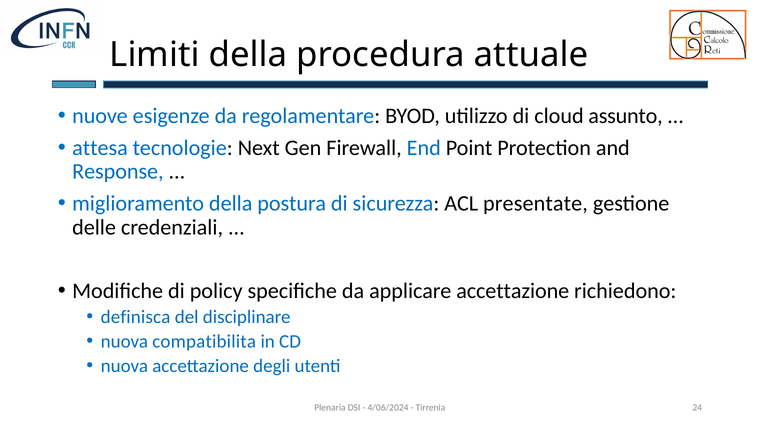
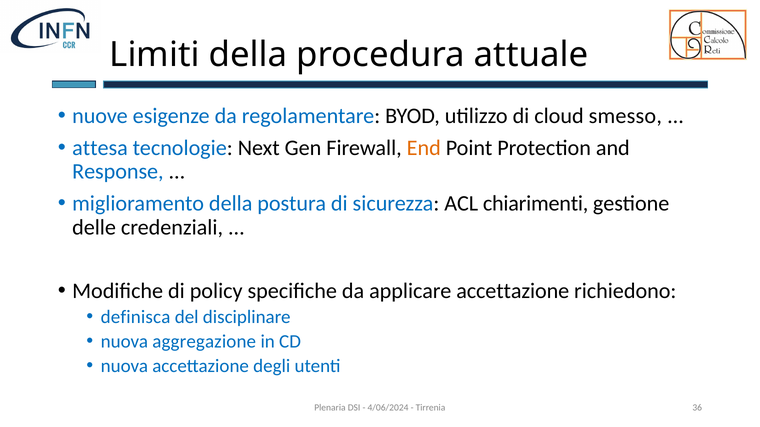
assunto: assunto -> smesso
End colour: blue -> orange
presentate: presentate -> chiarimenti
compatibilita: compatibilita -> aggregazione
24: 24 -> 36
